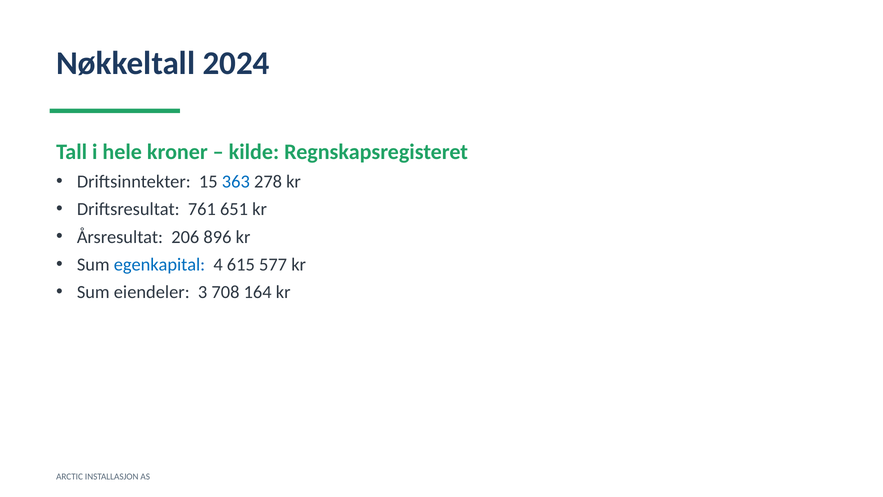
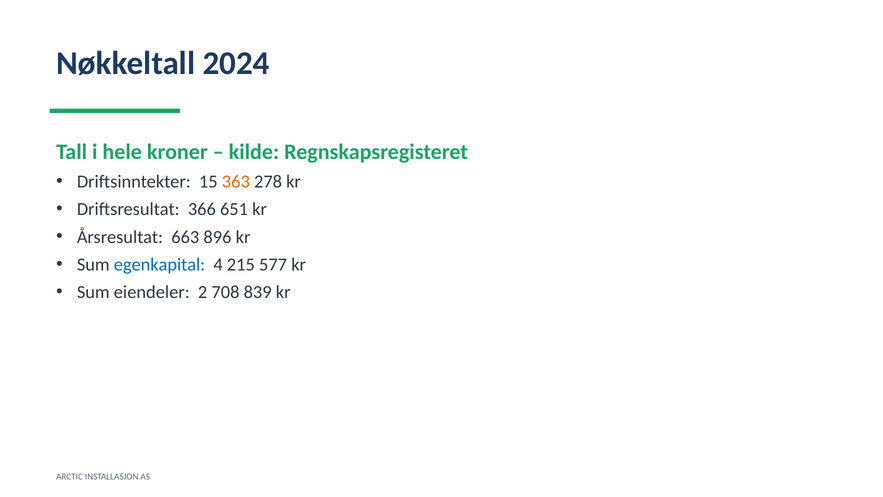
363 colour: blue -> orange
761: 761 -> 366
206: 206 -> 663
615: 615 -> 215
3: 3 -> 2
164: 164 -> 839
